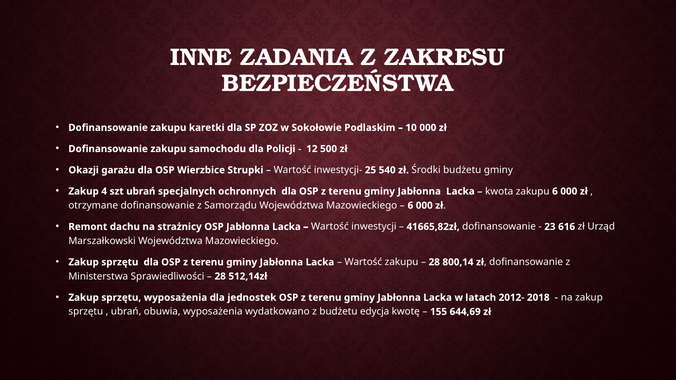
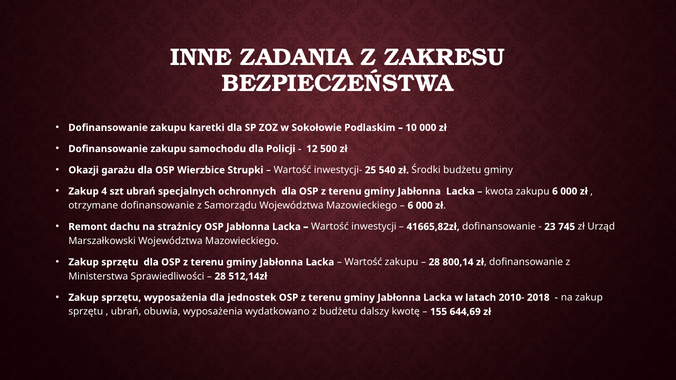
616: 616 -> 745
2012-: 2012- -> 2010-
edycja: edycja -> dalszy
